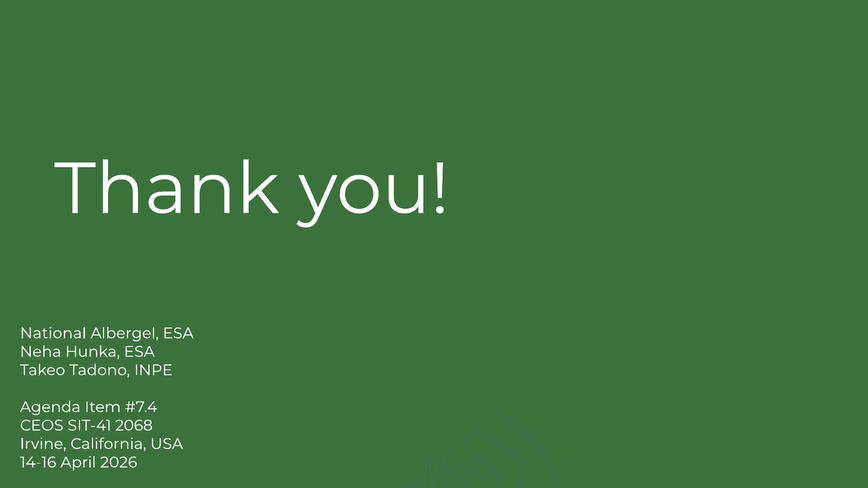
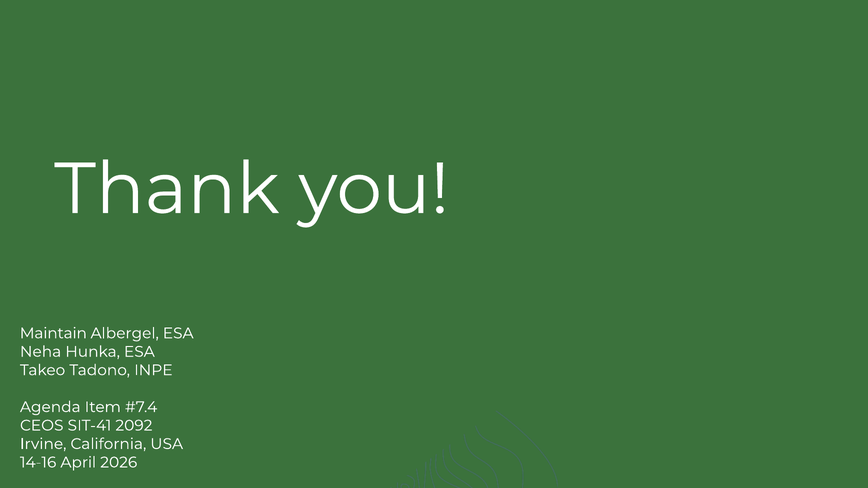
National: National -> Maintain
2068: 2068 -> 2092
